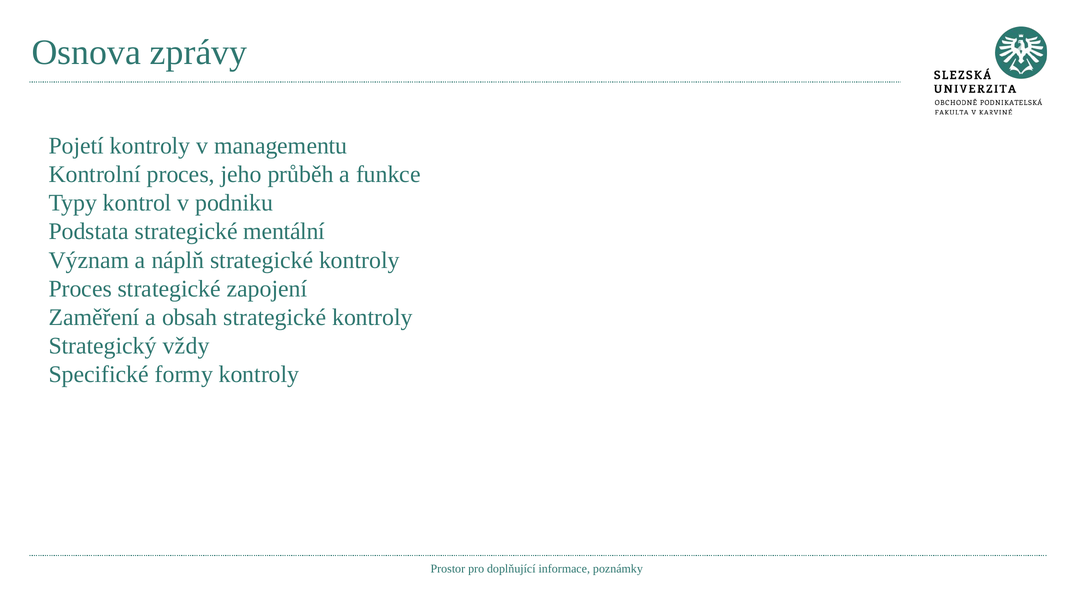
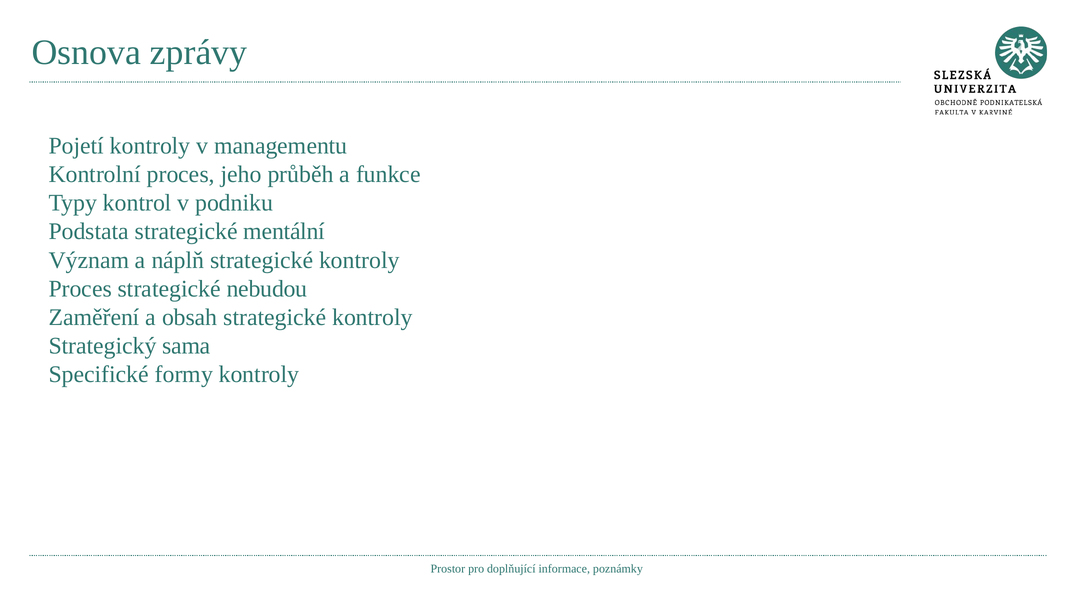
zapojení: zapojení -> nebudou
vždy: vždy -> sama
